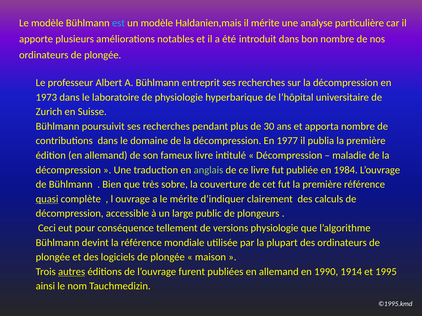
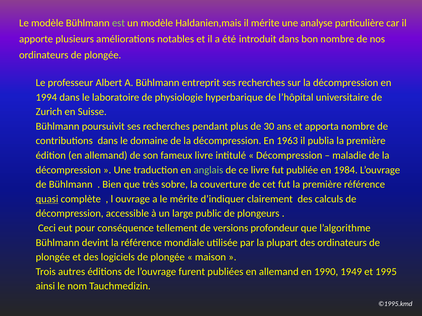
est colour: light blue -> light green
1973: 1973 -> 1994
1977: 1977 -> 1963
versions physiologie: physiologie -> profondeur
autres underline: present -> none
1914: 1914 -> 1949
